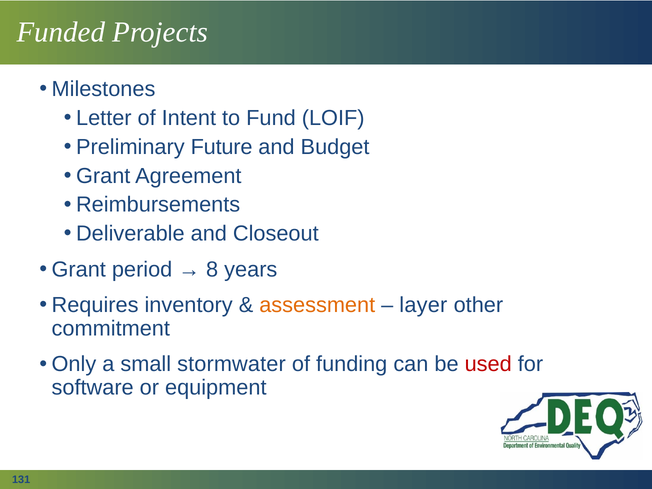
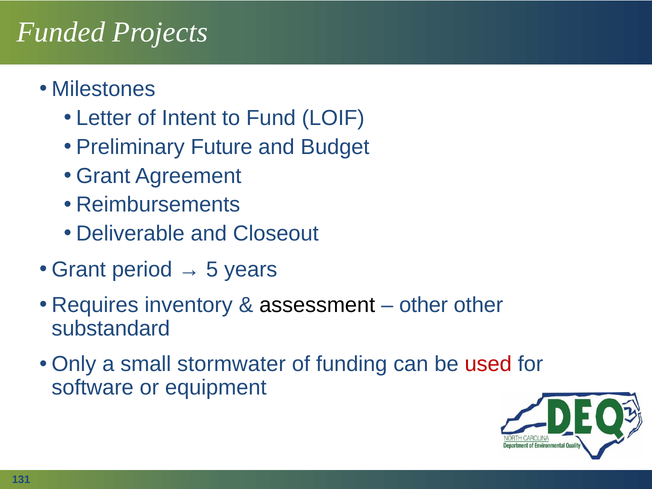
8: 8 -> 5
assessment colour: orange -> black
layer at (423, 305): layer -> other
commitment: commitment -> substandard
